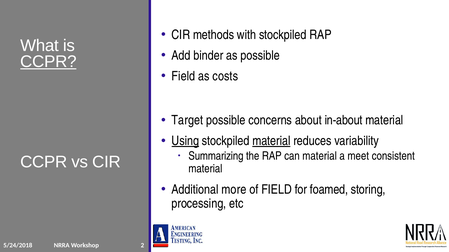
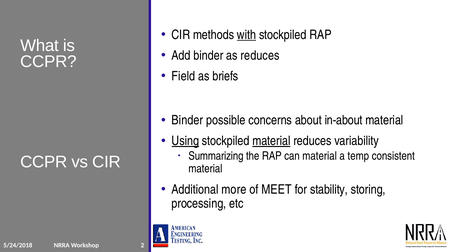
with underline: none -> present
as possible: possible -> reduces
CCPR at (48, 62) underline: present -> none
costs: costs -> briefs
Target at (187, 121): Target -> Binder
meet: meet -> temp
of FIELD: FIELD -> MEET
foamed: foamed -> stability
